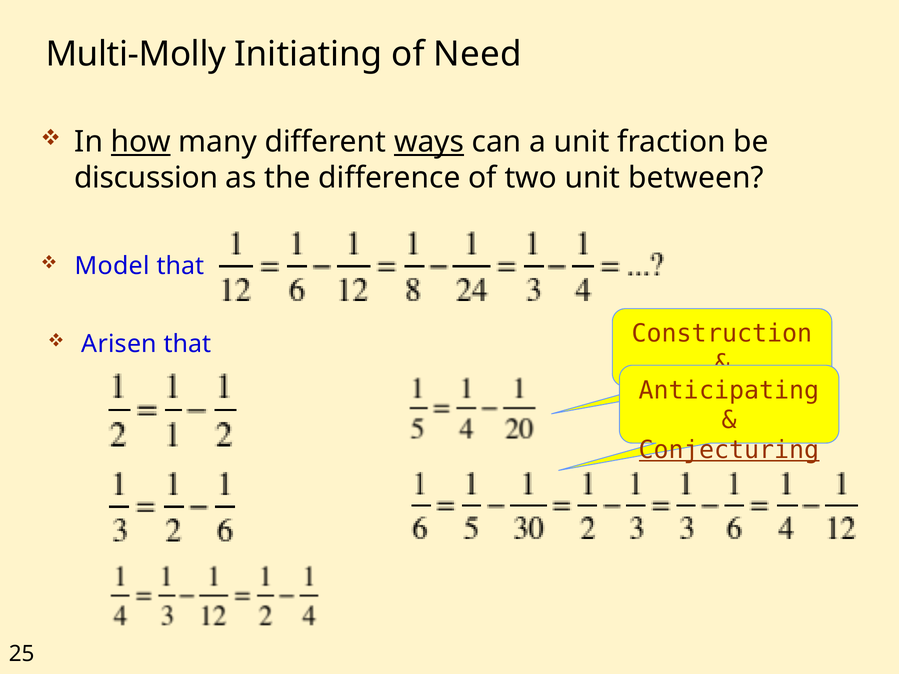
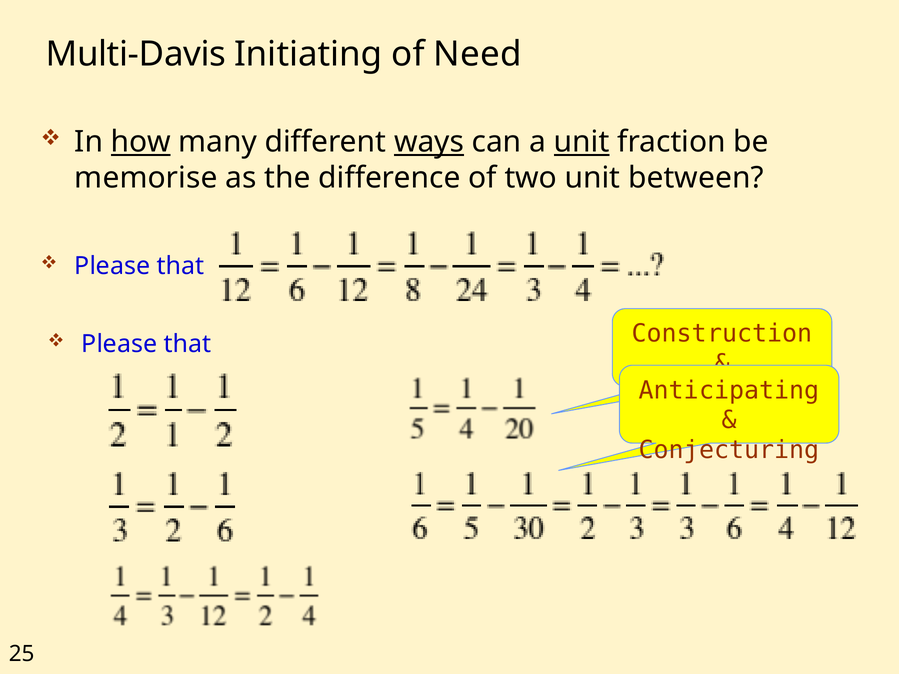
Multi-Molly: Multi-Molly -> Multi-Davis
unit at (582, 142) underline: none -> present
discussion: discussion -> memorise
Model at (112, 266): Model -> Please
Arisen at (119, 344): Arisen -> Please
Conjecturing at (729, 450) underline: present -> none
